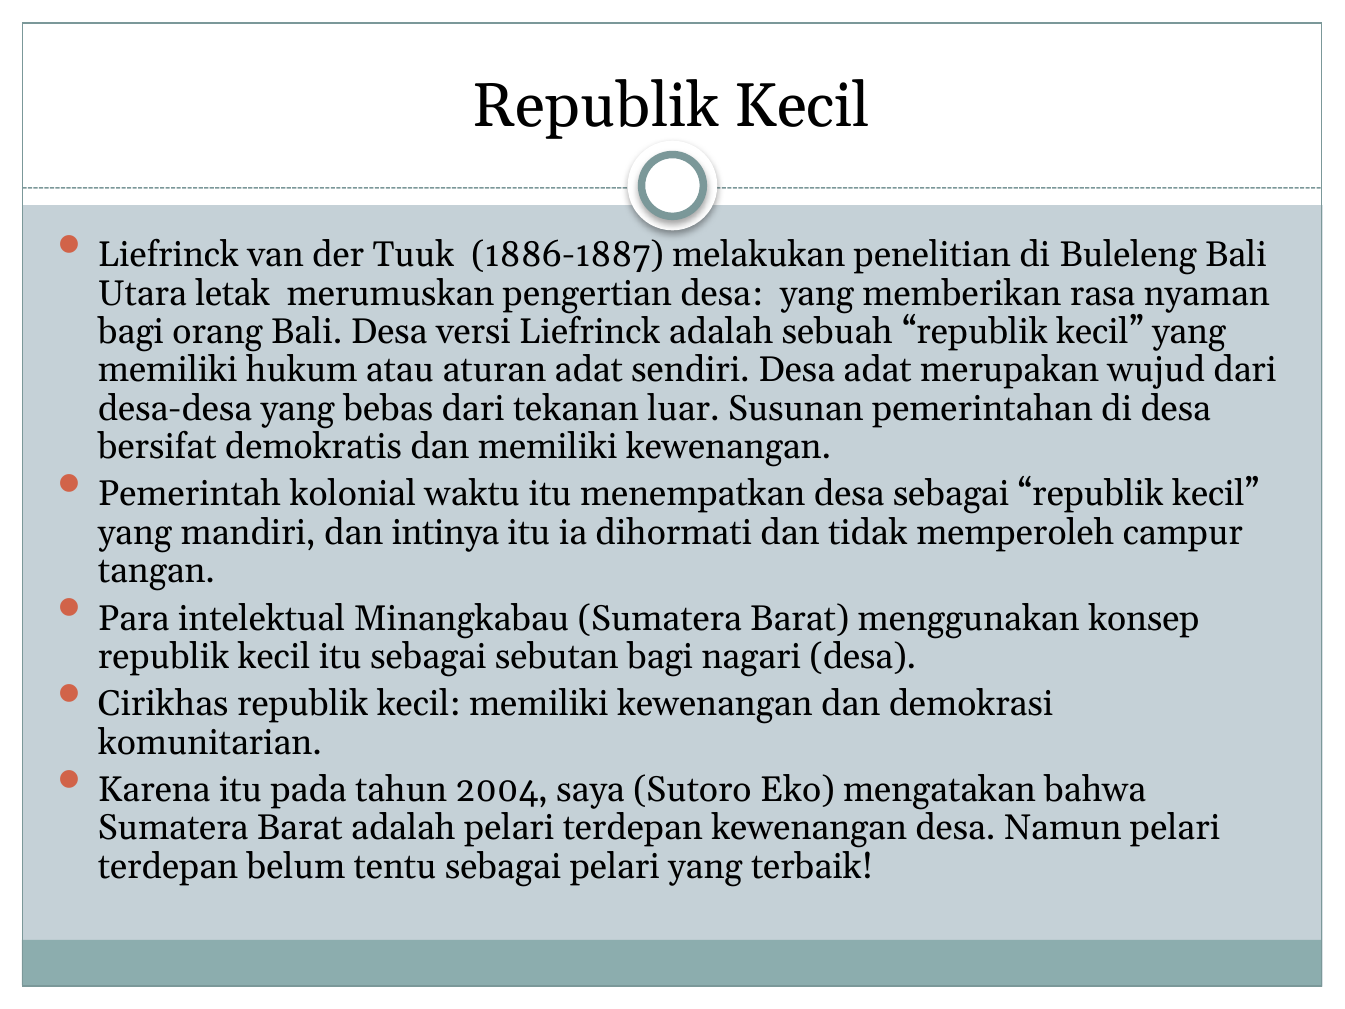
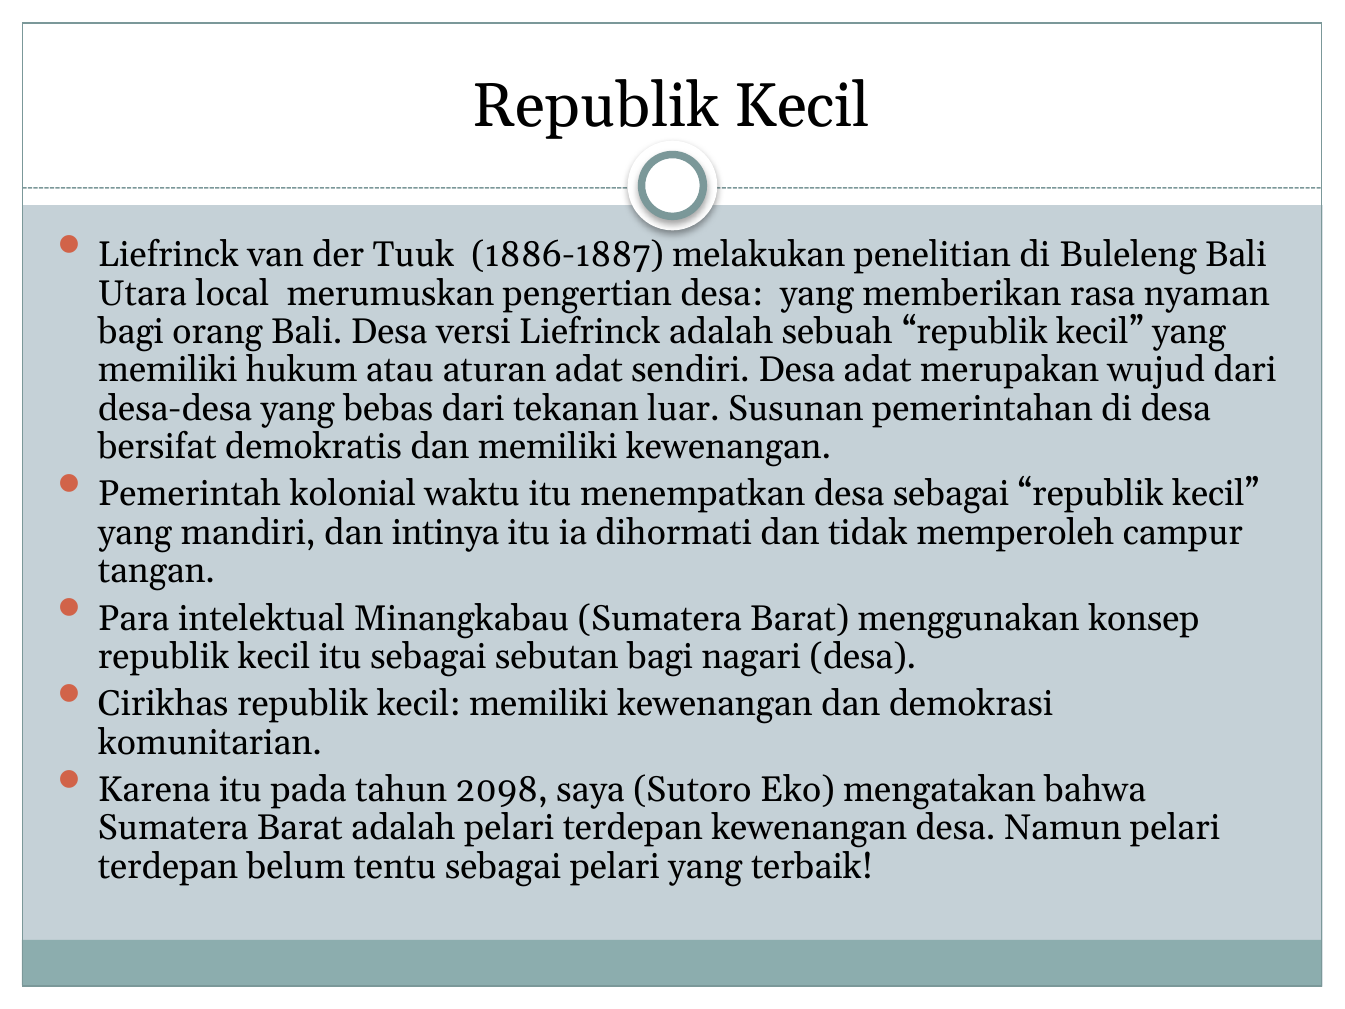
letak: letak -> local
2004: 2004 -> 2098
